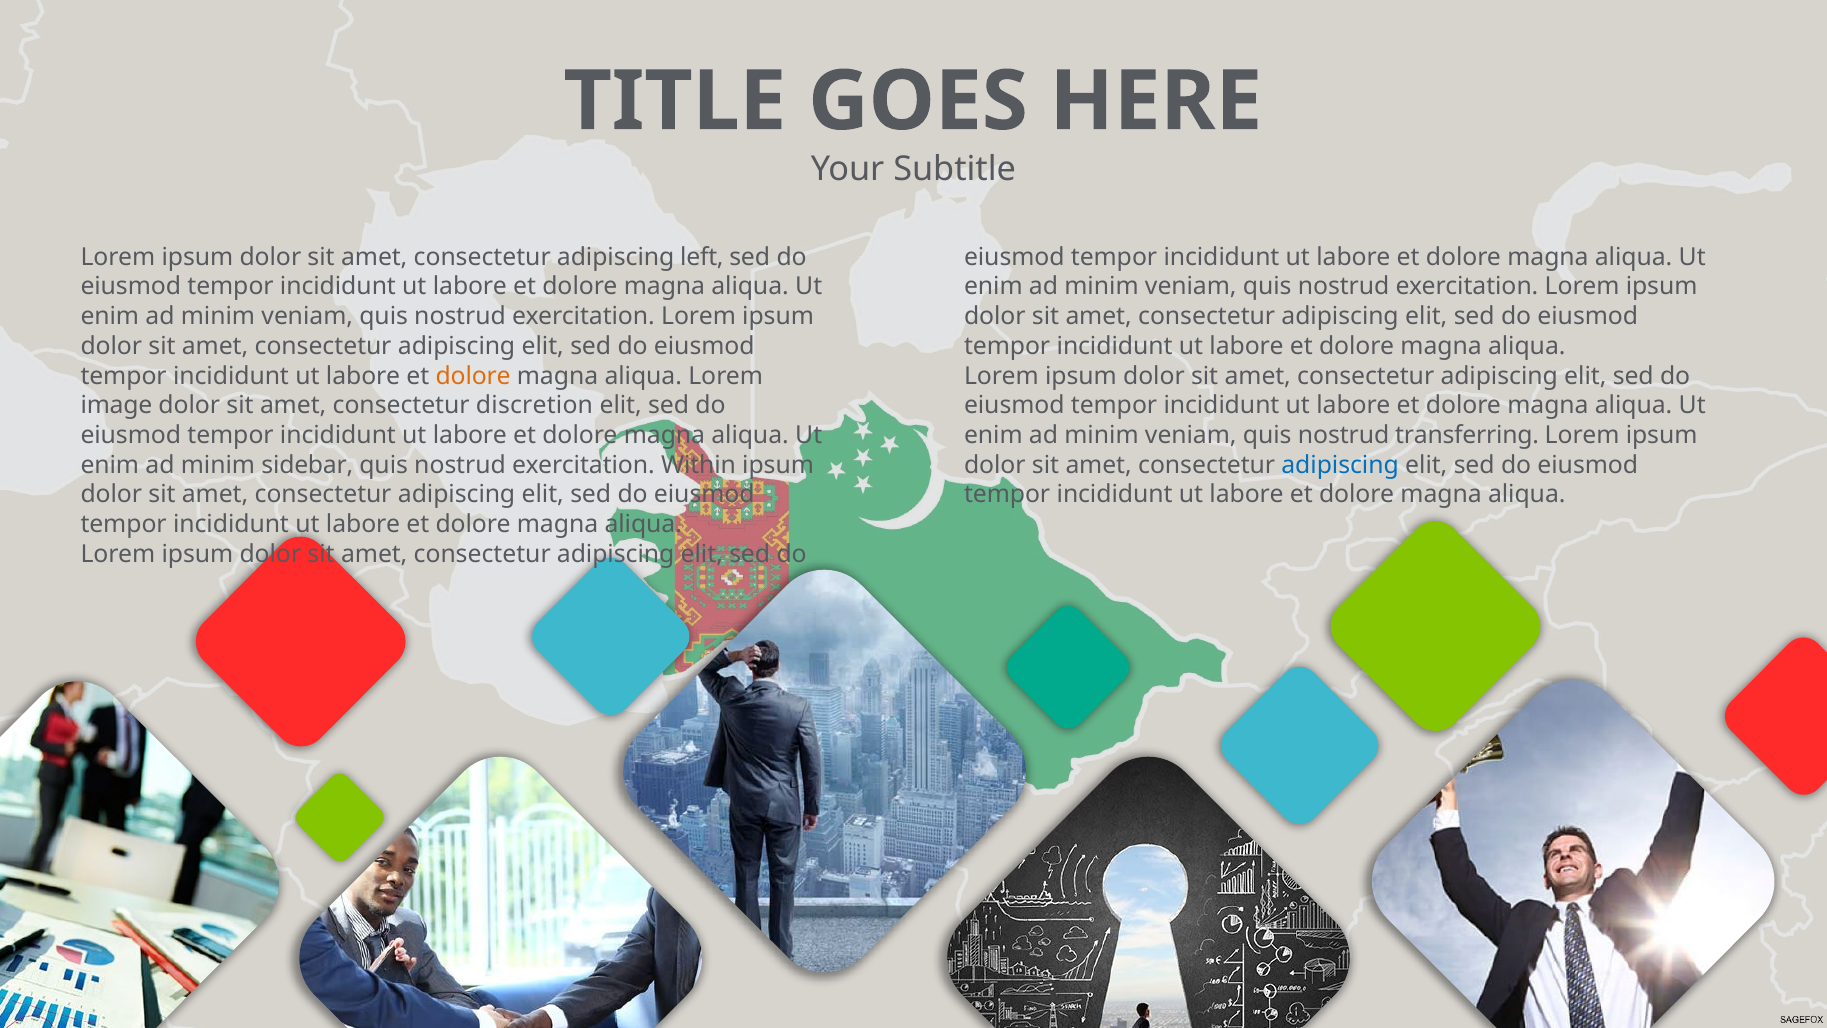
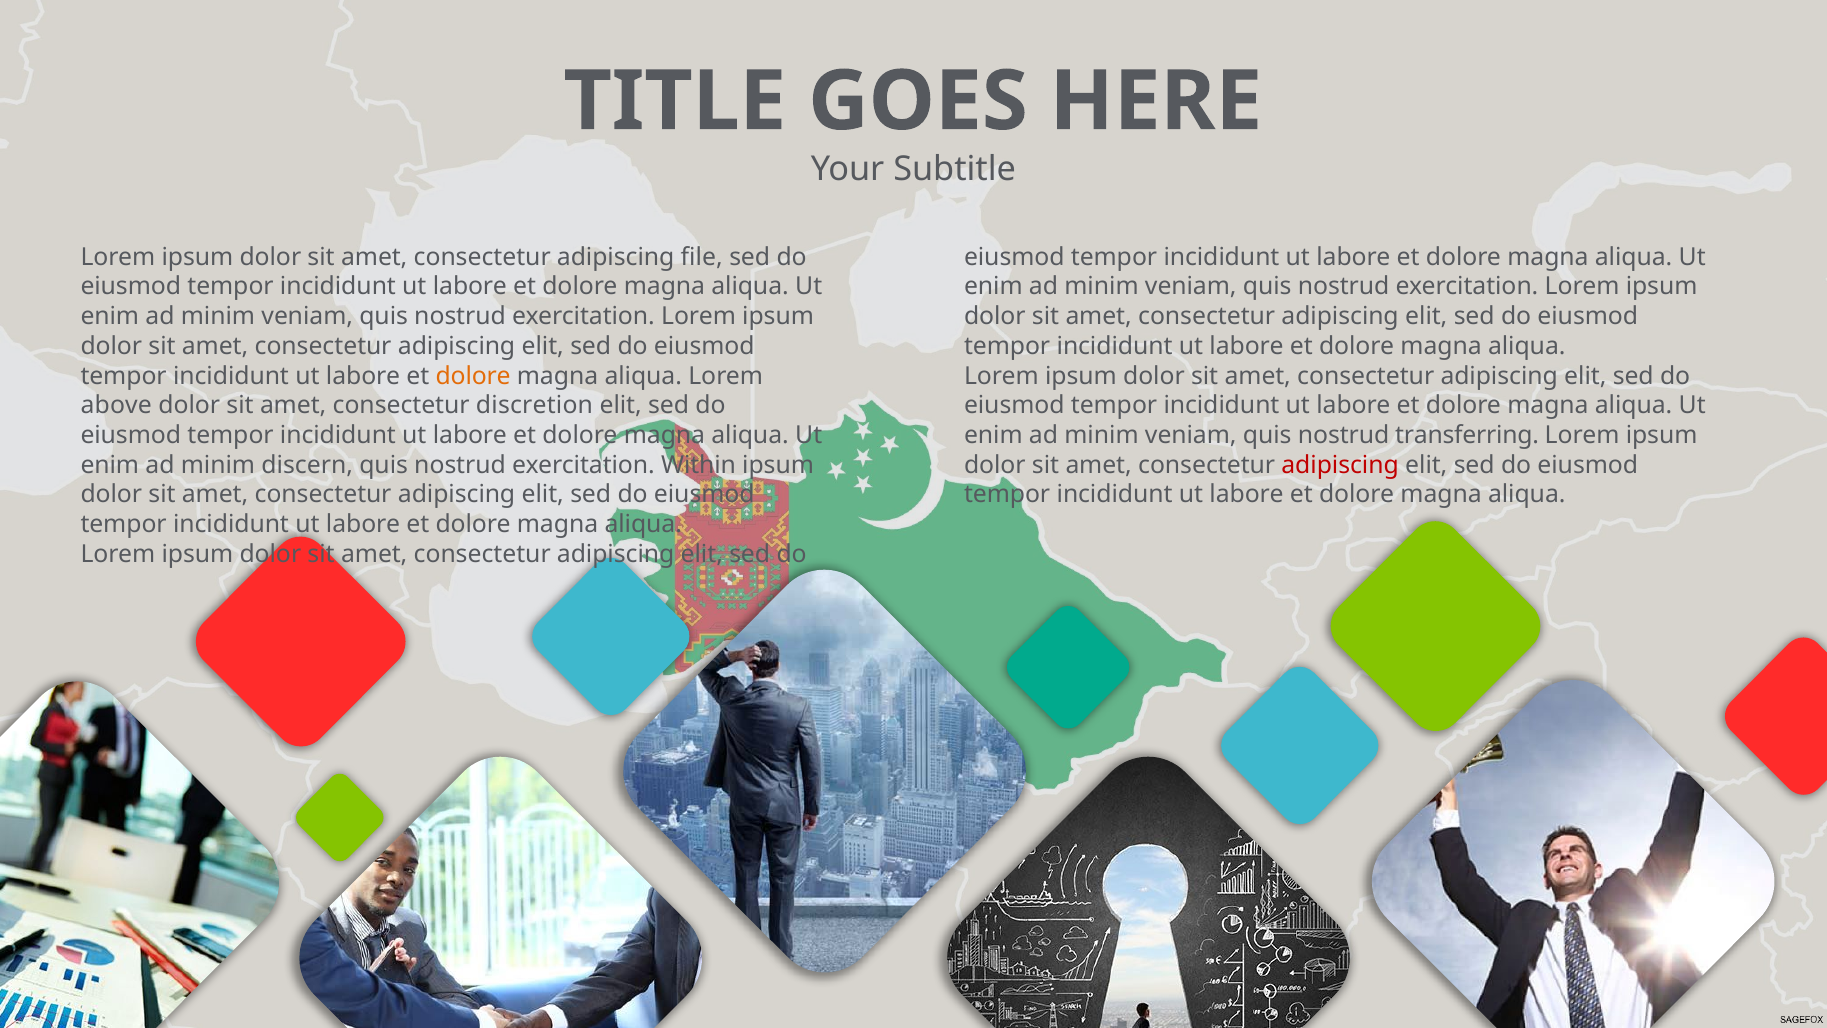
left: left -> file
image: image -> above
sidebar: sidebar -> discern
adipiscing at (1340, 465) colour: blue -> red
